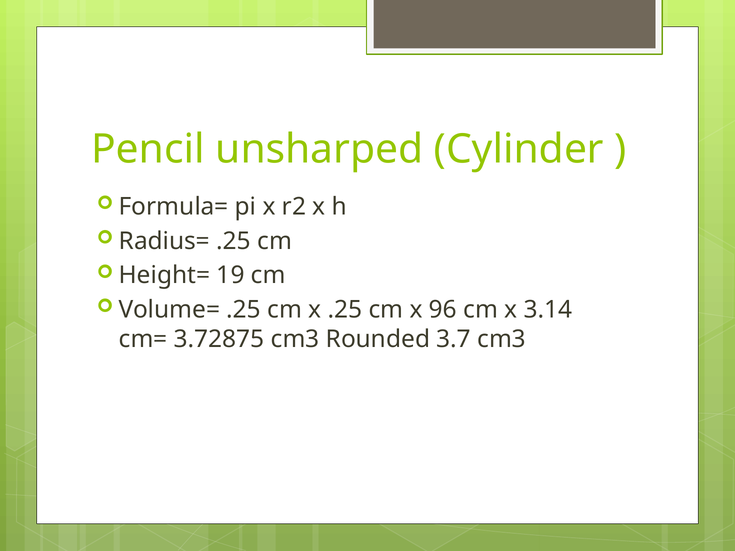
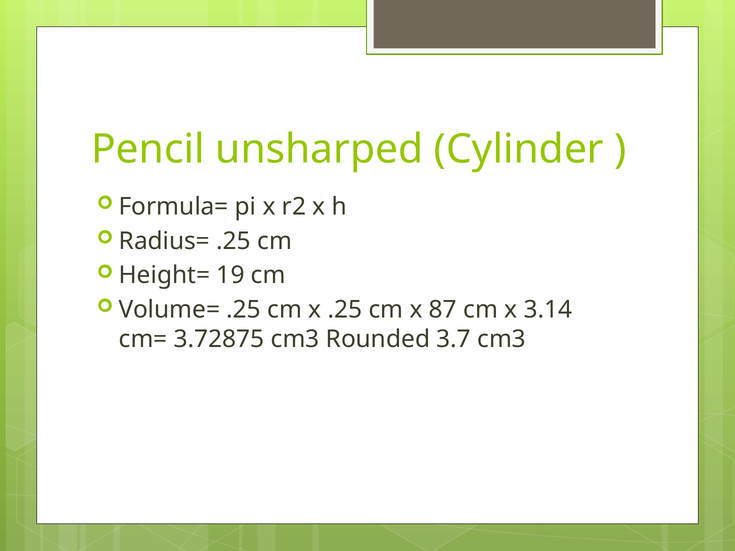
96: 96 -> 87
